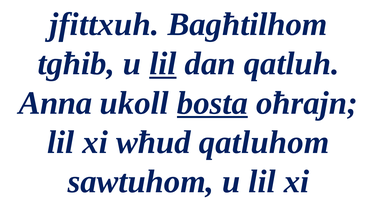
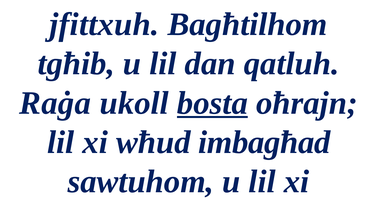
lil at (163, 64) underline: present -> none
Anna: Anna -> Raġa
qatluhom: qatluhom -> imbagħad
